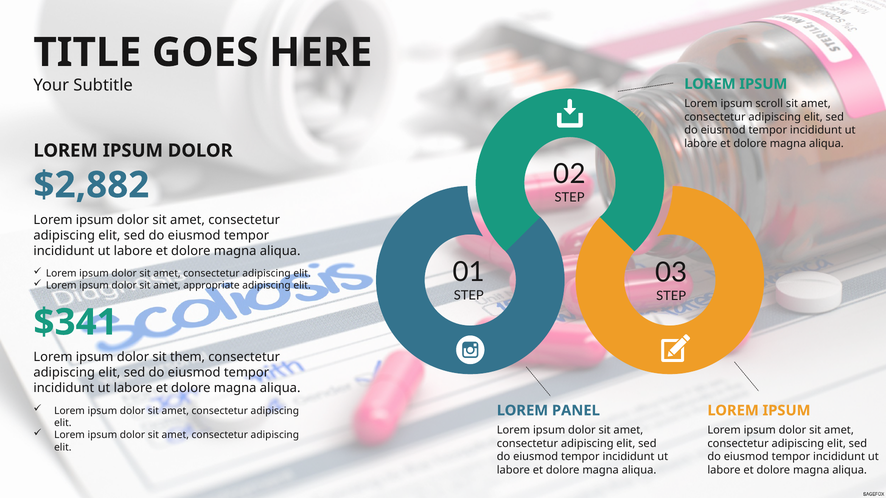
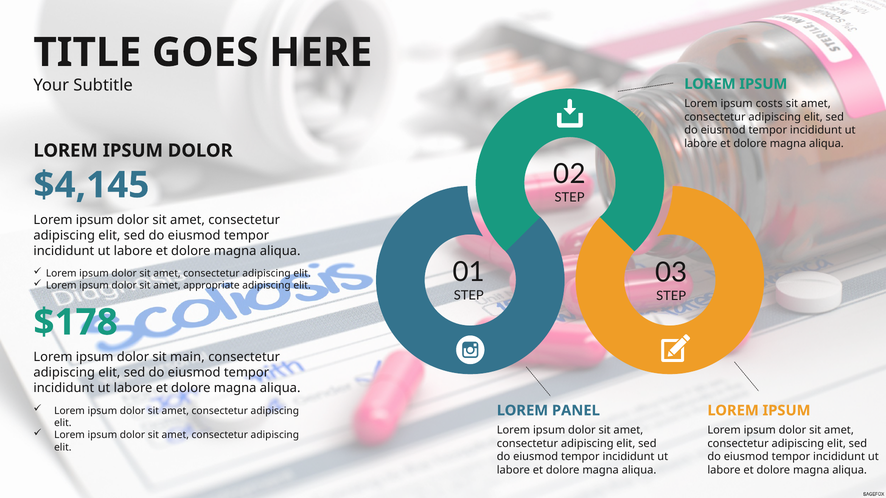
scroll: scroll -> costs
$2,882: $2,882 -> $4,145
$341: $341 -> $178
them: them -> main
